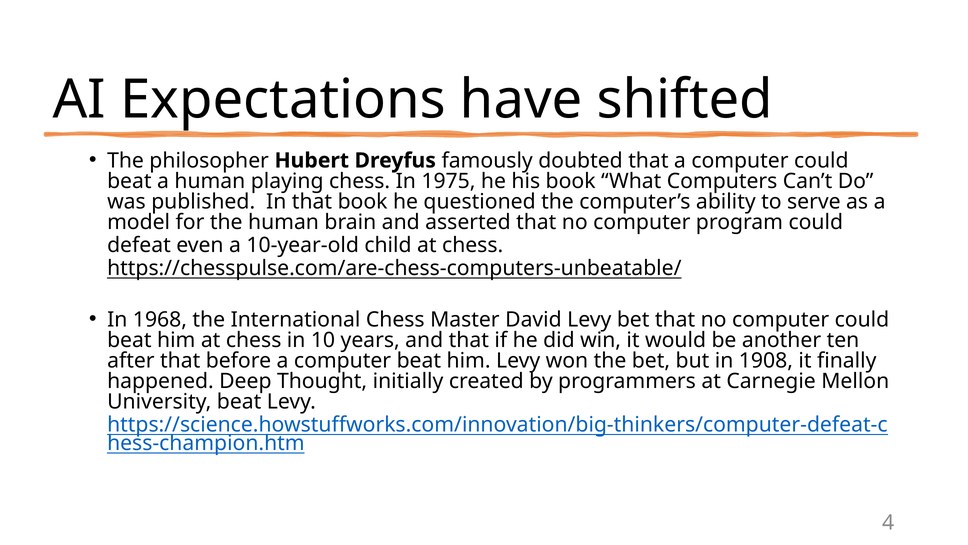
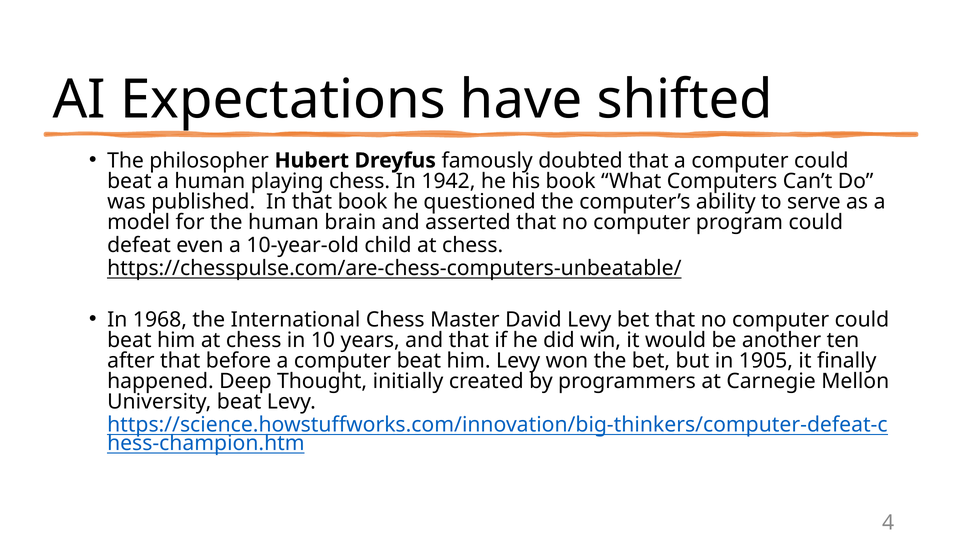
1975: 1975 -> 1942
1908: 1908 -> 1905
